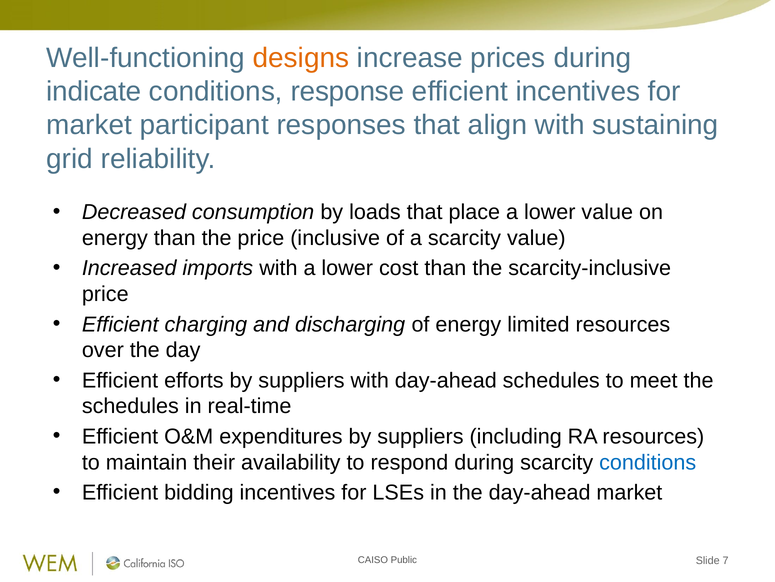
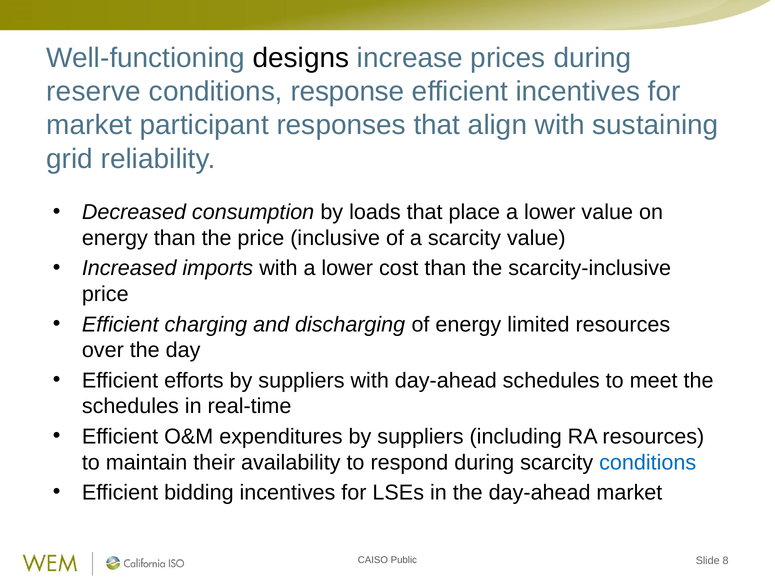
designs colour: orange -> black
indicate: indicate -> reserve
7: 7 -> 8
